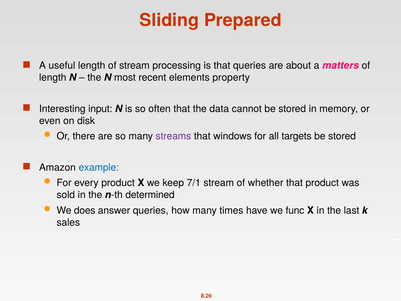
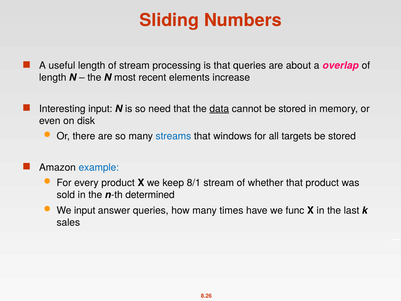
Prepared: Prepared -> Numbers
matters: matters -> overlap
property: property -> increase
often: often -> need
data underline: none -> present
streams colour: purple -> blue
7/1: 7/1 -> 8/1
We does: does -> input
